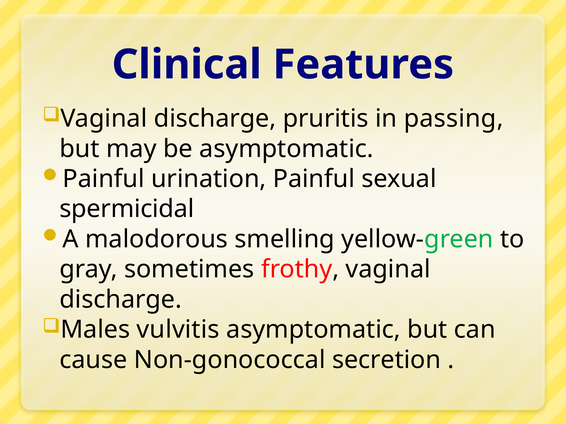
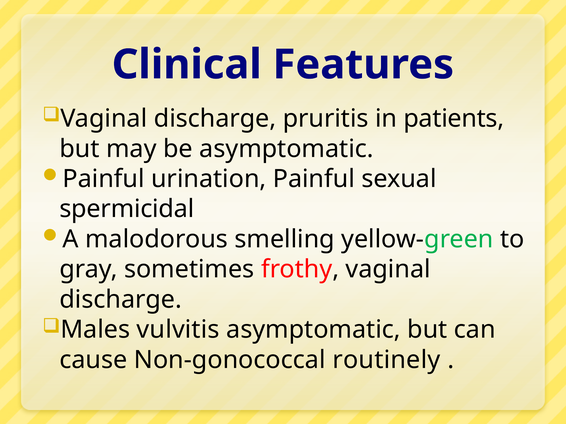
passing: passing -> patients
secretion: secretion -> routinely
